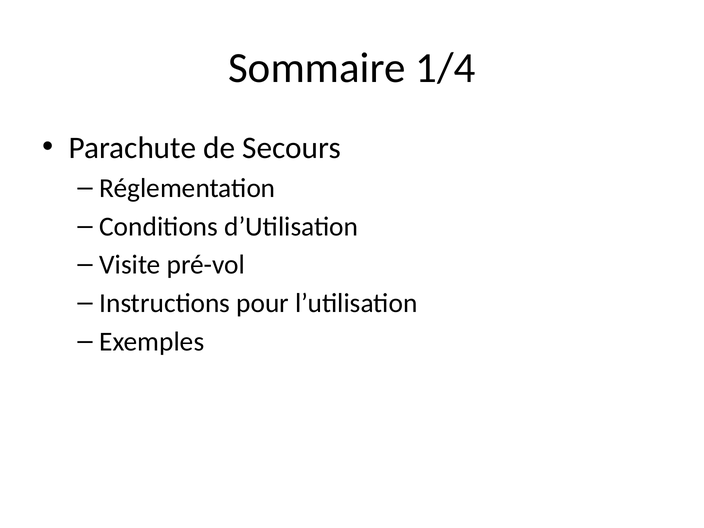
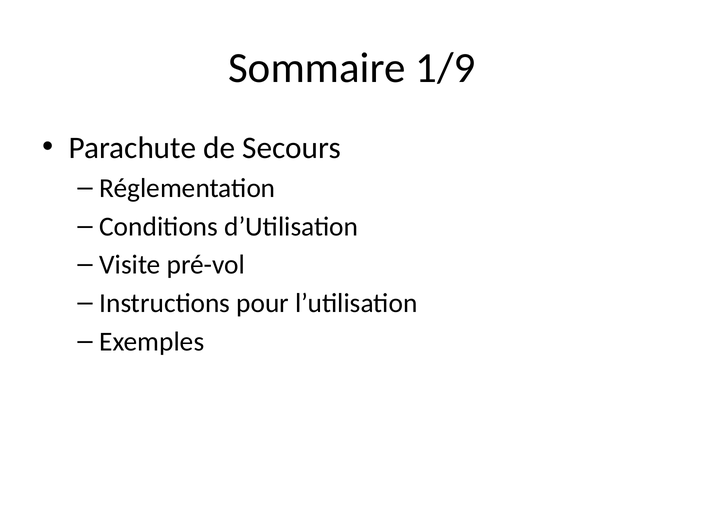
1/4: 1/4 -> 1/9
